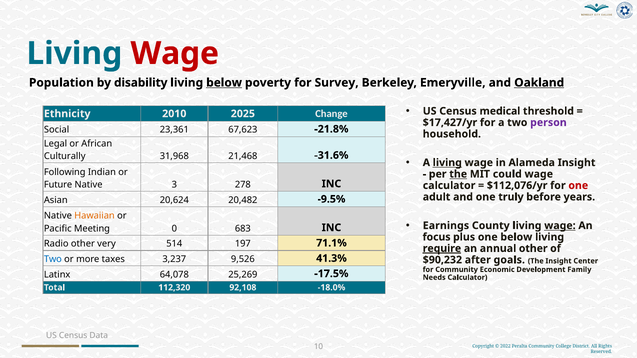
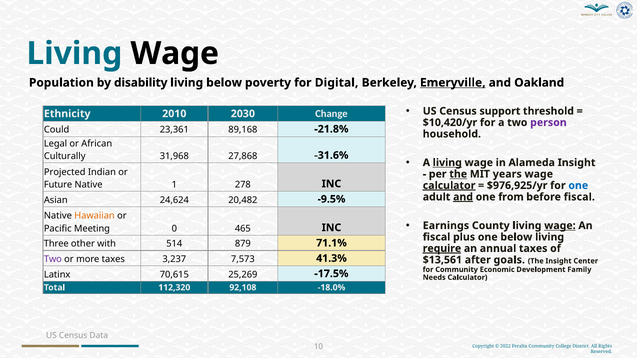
Wage at (175, 53) colour: red -> black
below at (224, 83) underline: present -> none
Survey: Survey -> Digital
Emeryville underline: none -> present
Oakland underline: present -> none
medical: medical -> support
2025: 2025 -> 2030
$17,427/yr: $17,427/yr -> $10,420/yr
Social: Social -> Could
67,623: 67,623 -> 89,168
21,468: 21,468 -> 27,868
Following: Following -> Projected
could: could -> years
3: 3 -> 1
calculator at (449, 186) underline: none -> present
$112,076/yr: $112,076/yr -> $976,925/yr
one at (578, 186) colour: red -> blue
and at (463, 197) underline: none -> present
truly: truly -> from
before years: years -> fiscal
20,624: 20,624 -> 24,624
683: 683 -> 465
focus at (437, 237): focus -> fiscal
Radio: Radio -> Three
very: very -> with
197: 197 -> 879
annual other: other -> taxes
Two at (53, 259) colour: blue -> purple
9,526: 9,526 -> 7,573
$90,232: $90,232 -> $13,561
64,078: 64,078 -> 70,615
